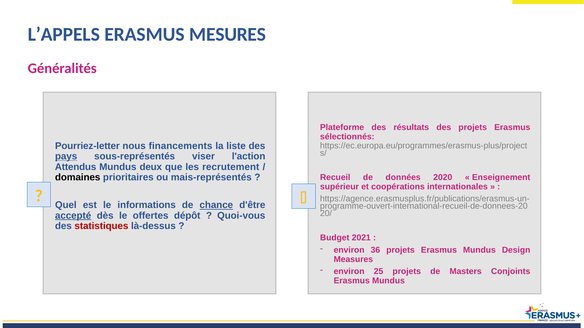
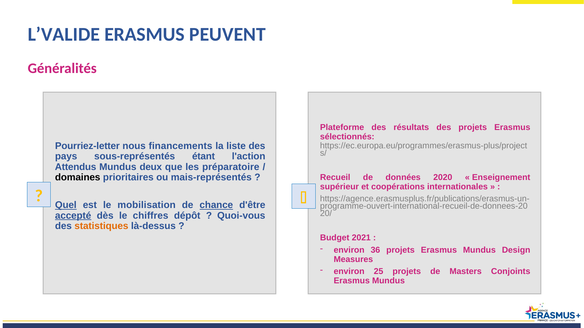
L’APPELS: L’APPELS -> L’VALIDE
MESURES: MESURES -> PEUVENT
pays underline: present -> none
viser: viser -> étant
recrutement: recrutement -> préparatoire
Quel underline: none -> present
informations: informations -> mobilisation
offertes: offertes -> chiffres
statistiques colour: red -> orange
